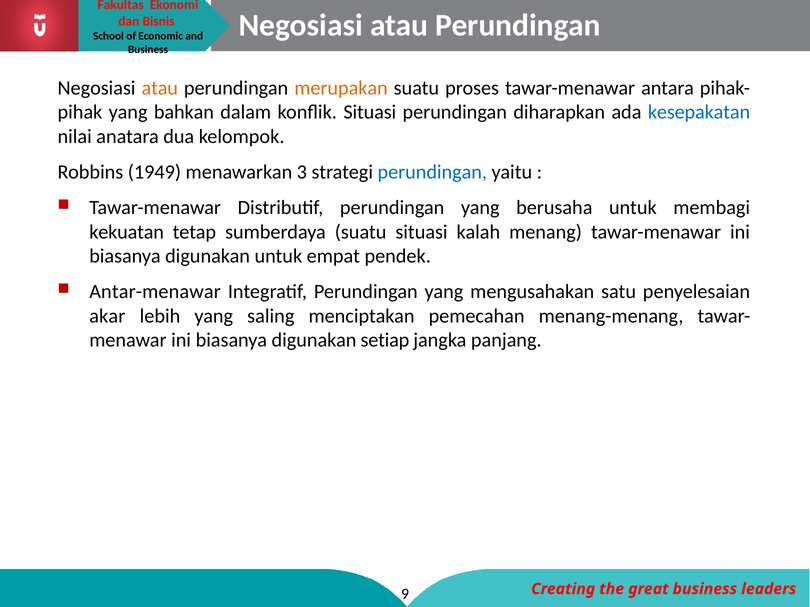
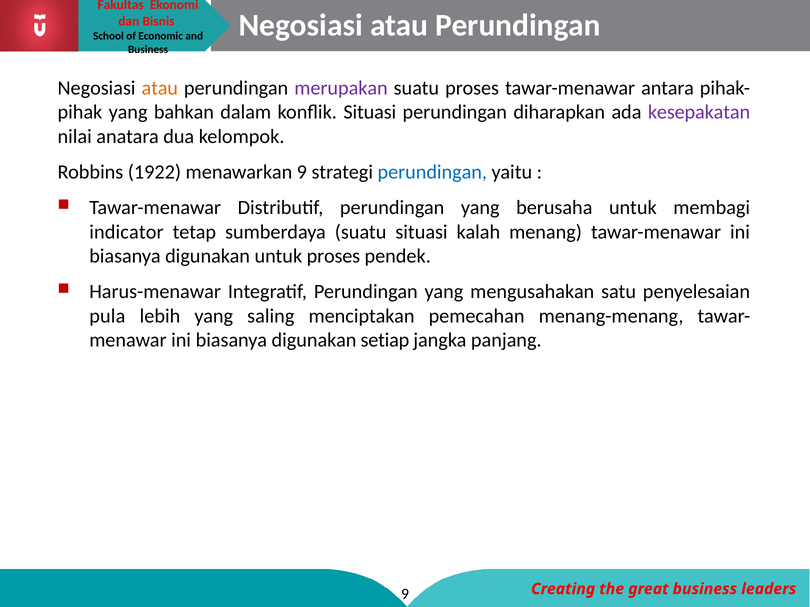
merupakan colour: orange -> purple
kesepakatan colour: blue -> purple
1949: 1949 -> 1922
menawarkan 3: 3 -> 9
kekuatan: kekuatan -> indicator
untuk empat: empat -> proses
Antar-menawar: Antar-menawar -> Harus-menawar
akar: akar -> pula
